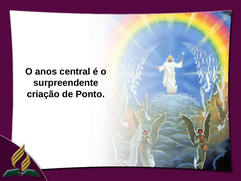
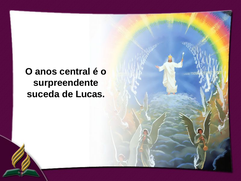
criação: criação -> suceda
Ponto: Ponto -> Lucas
